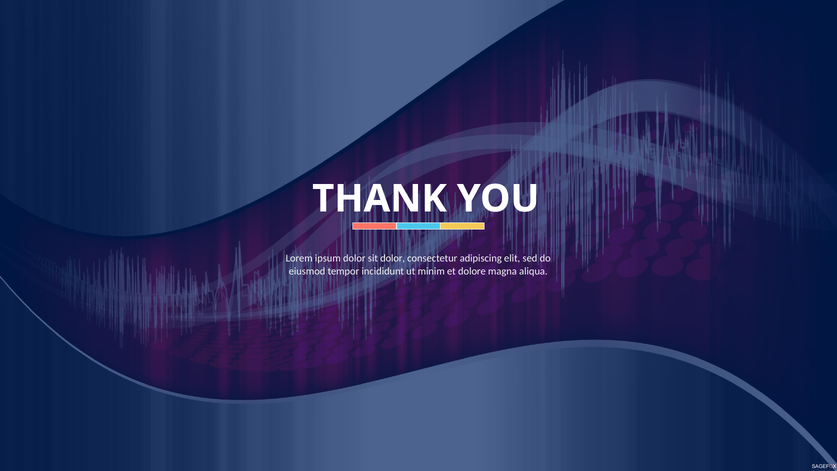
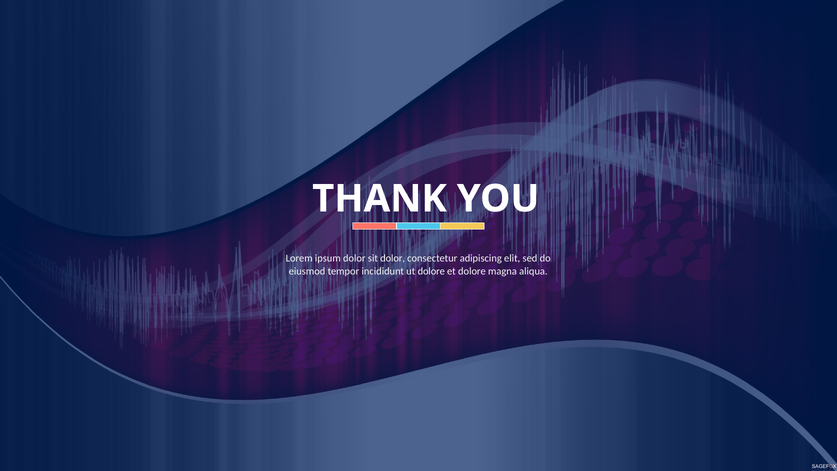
ut minim: minim -> dolore
